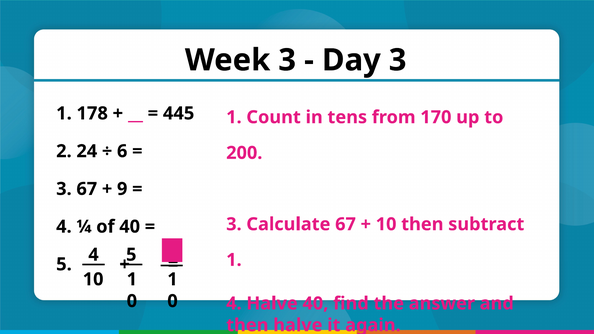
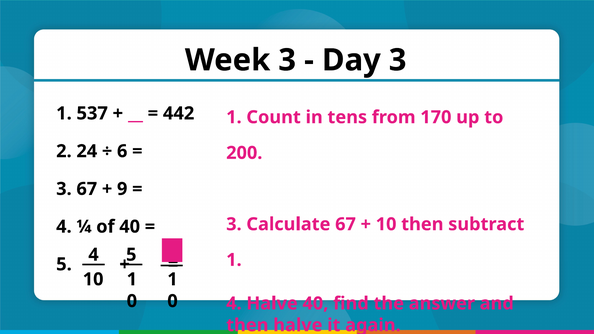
178: 178 -> 537
445: 445 -> 442
